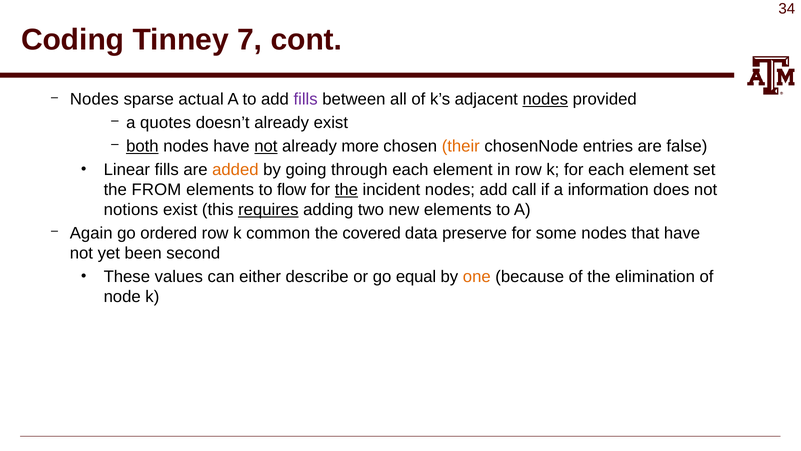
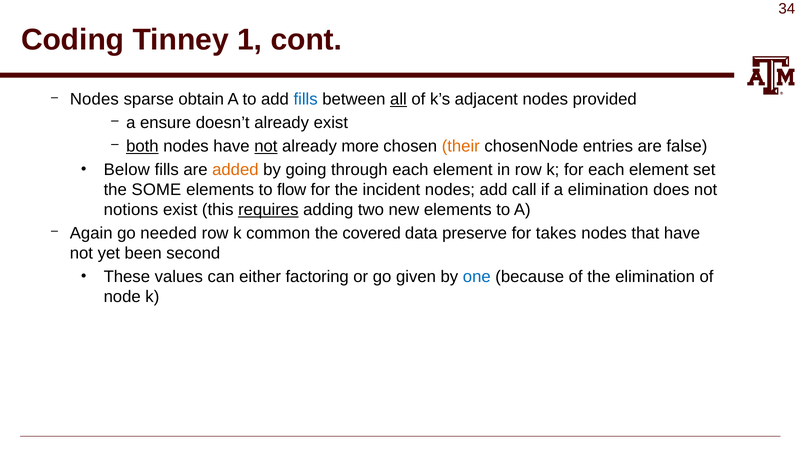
7: 7 -> 1
actual: actual -> obtain
fills at (306, 99) colour: purple -> blue
all underline: none -> present
nodes at (545, 99) underline: present -> none
quotes: quotes -> ensure
Linear: Linear -> Below
FROM: FROM -> SOME
the at (346, 189) underline: present -> none
a information: information -> elimination
ordered: ordered -> needed
some: some -> takes
describe: describe -> factoring
equal: equal -> given
one colour: orange -> blue
